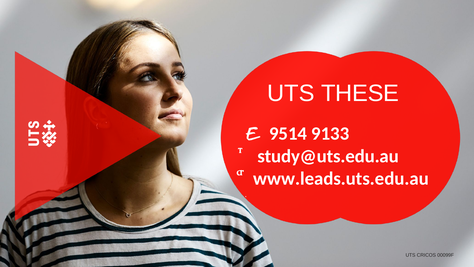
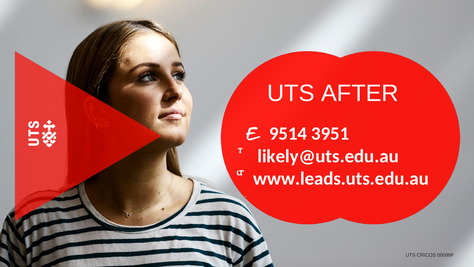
THESE: THESE -> AFTER
9133: 9133 -> 3951
study@uts.edu.au: study@uts.edu.au -> likely@uts.edu.au
